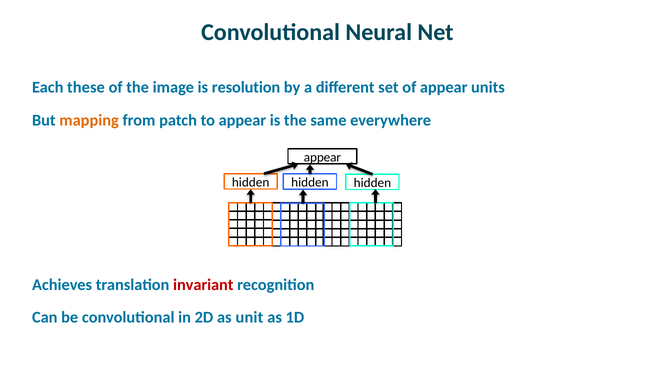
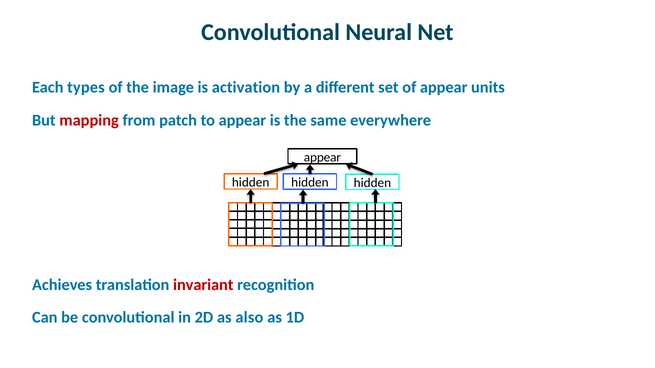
these: these -> types
resolution: resolution -> activation
mapping colour: orange -> red
unit: unit -> also
